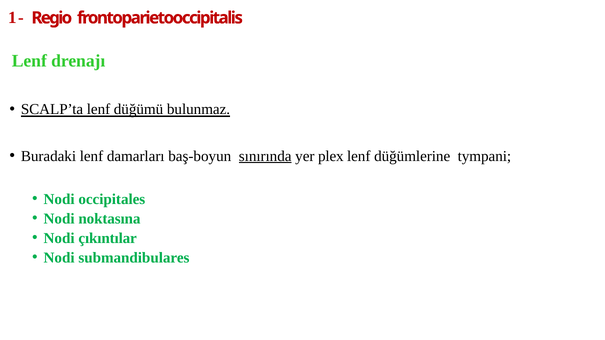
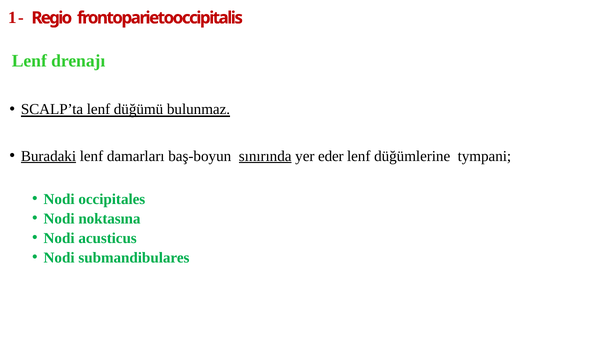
Buradaki underline: none -> present
plex: plex -> eder
çıkıntılar: çıkıntılar -> acusticus
